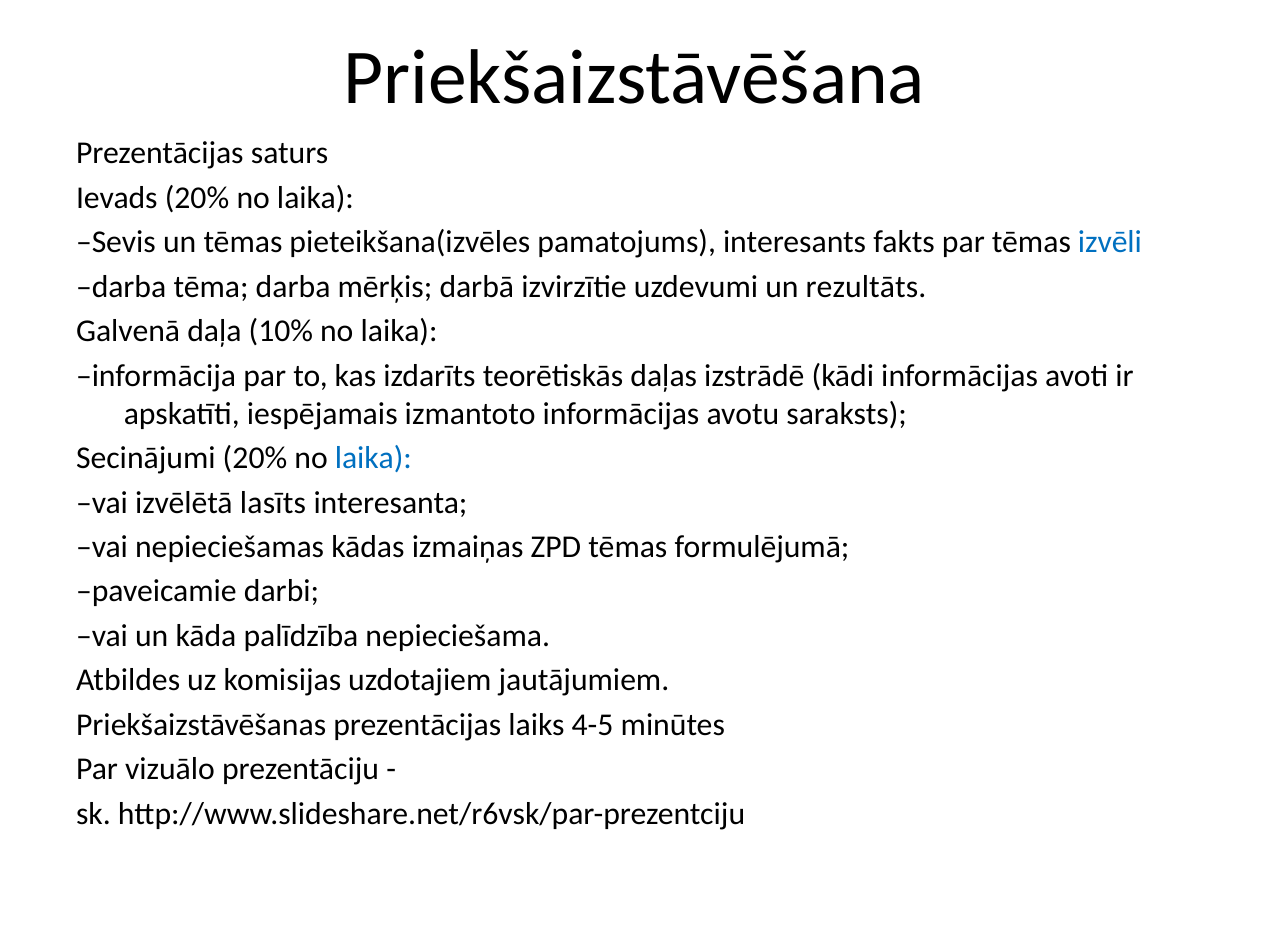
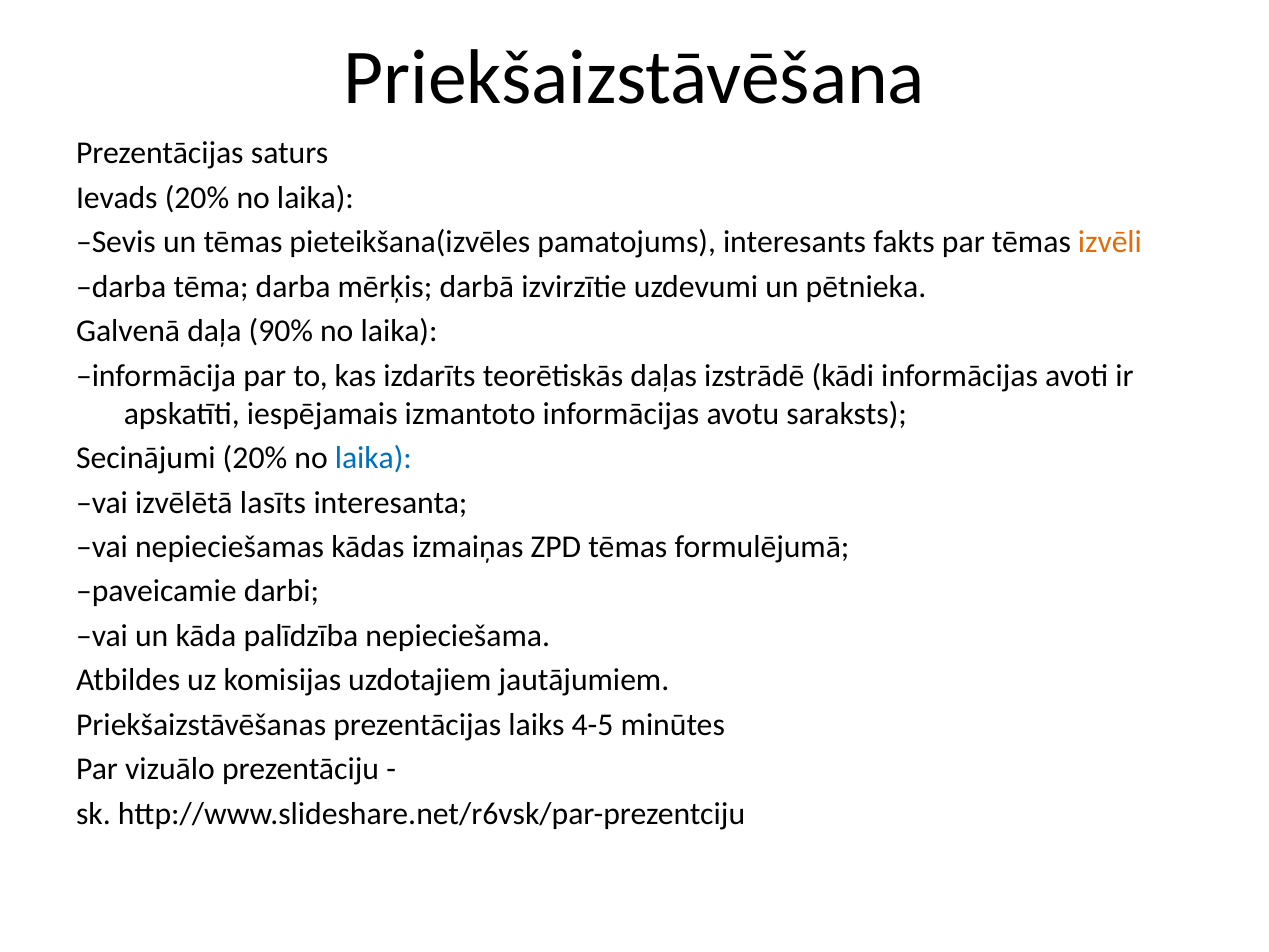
izvēli colour: blue -> orange
rezultāts: rezultāts -> pētnieka
10%: 10% -> 90%
